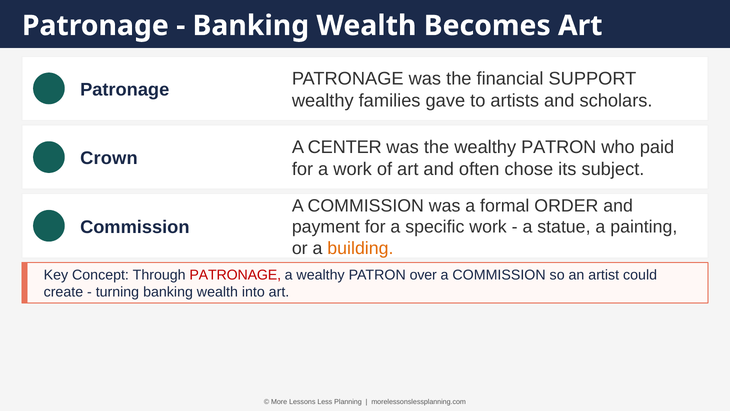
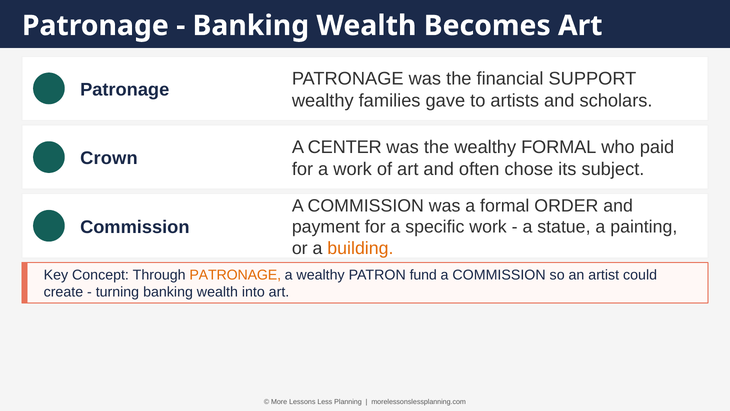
the wealthy PATRON: PATRON -> FORMAL
PATRONAGE at (235, 275) colour: red -> orange
over: over -> fund
